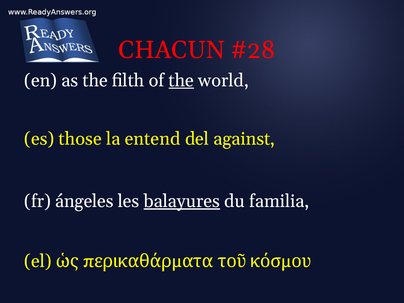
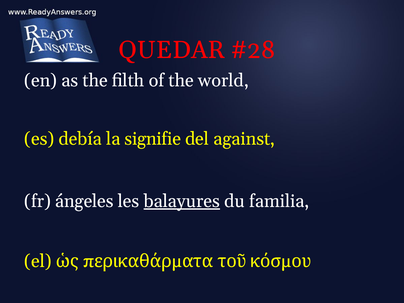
CHACUN: CHACUN -> QUEDAR
the at (181, 80) underline: present -> none
those: those -> debía
entend: entend -> signifie
